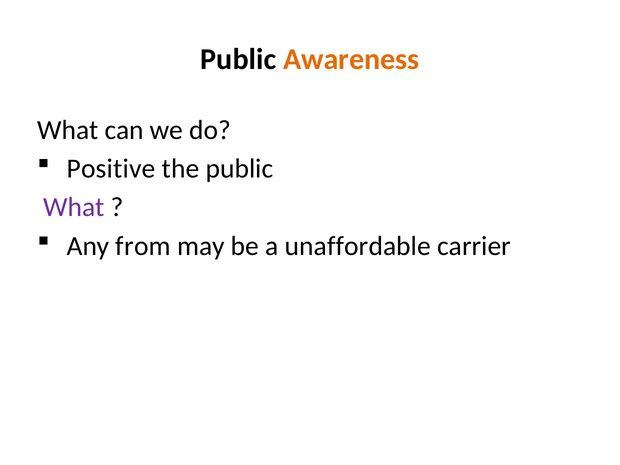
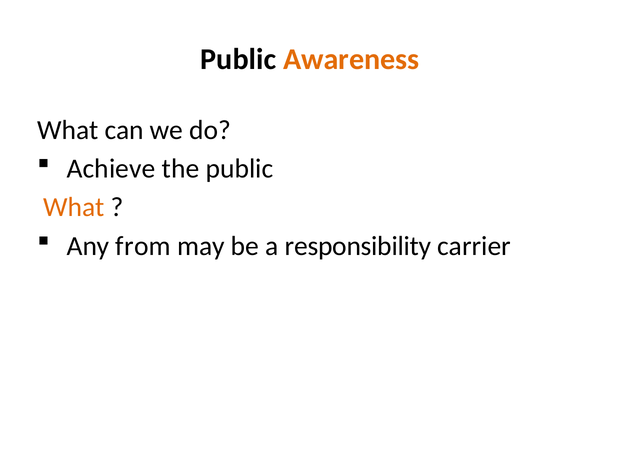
Positive: Positive -> Achieve
What at (74, 207) colour: purple -> orange
unaffordable: unaffordable -> responsibility
